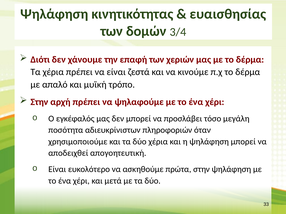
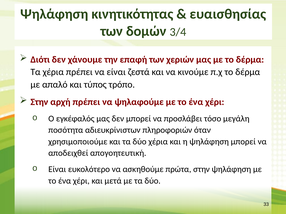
μυϊκή: μυϊκή -> τύπος
